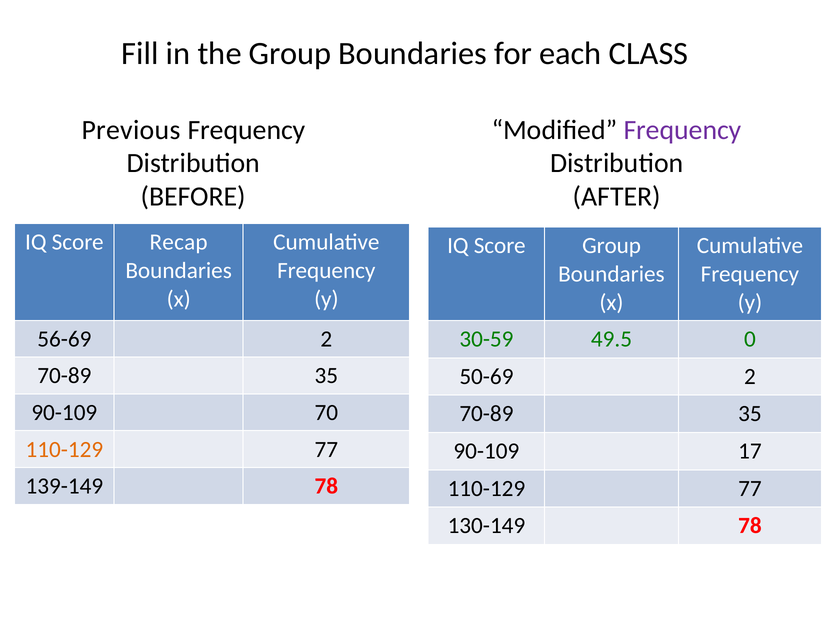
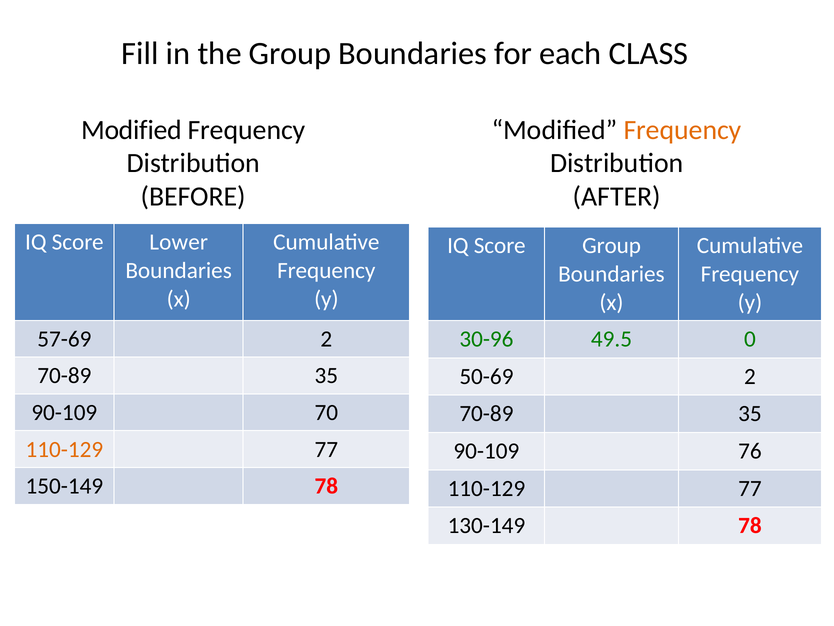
Previous at (131, 130): Previous -> Modified
Frequency at (683, 130) colour: purple -> orange
Recap: Recap -> Lower
56-69: 56-69 -> 57-69
30-59: 30-59 -> 30-96
17: 17 -> 76
139-149: 139-149 -> 150-149
